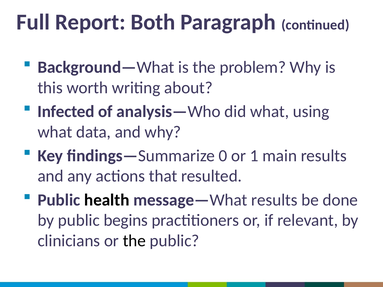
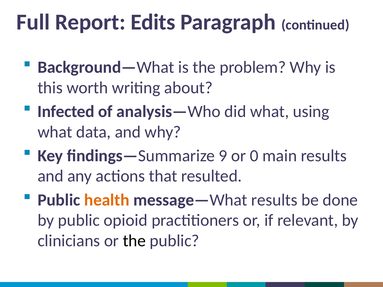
Both: Both -> Edits
0: 0 -> 9
1: 1 -> 0
health colour: black -> orange
begins: begins -> opioid
